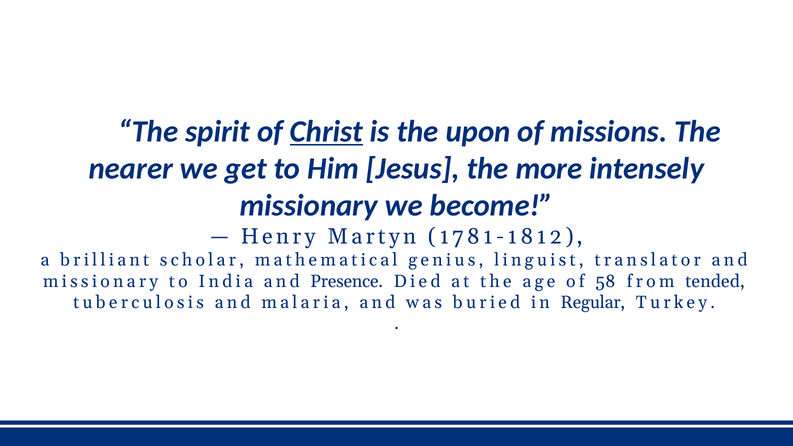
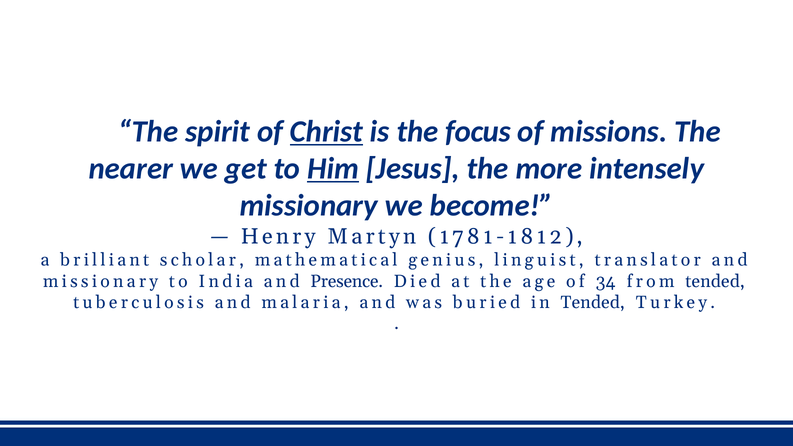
upon: upon -> focus
Him underline: none -> present
58: 58 -> 34
in Regular: Regular -> Tended
